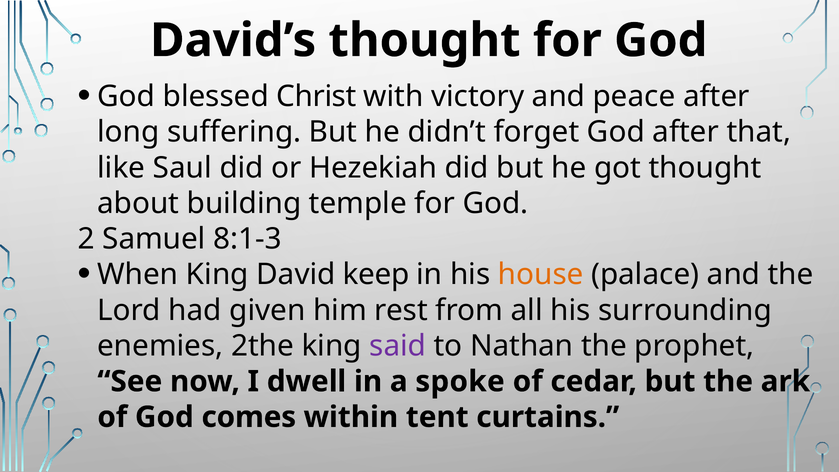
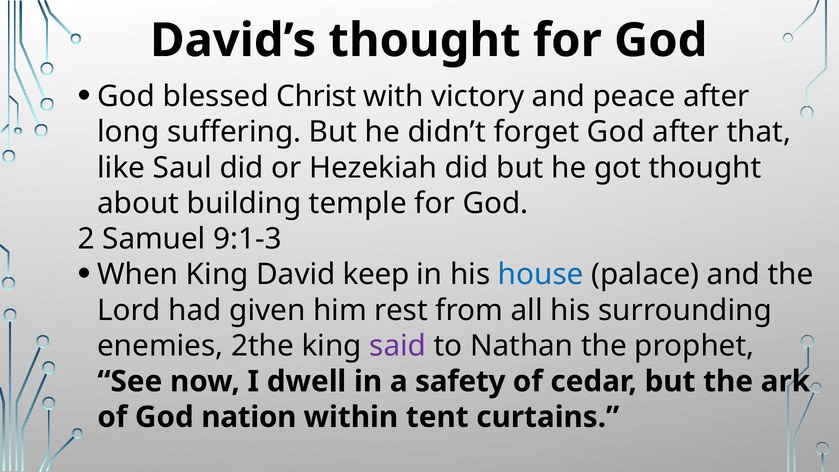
8:1-3: 8:1-3 -> 9:1-3
house colour: orange -> blue
spoke: spoke -> safety
comes: comes -> nation
